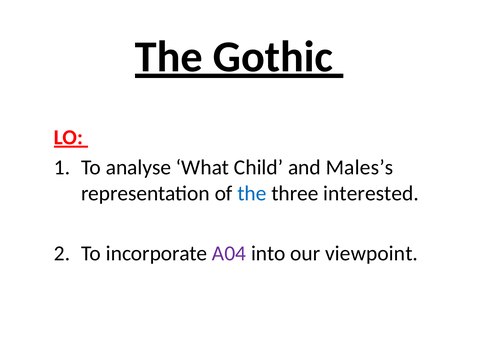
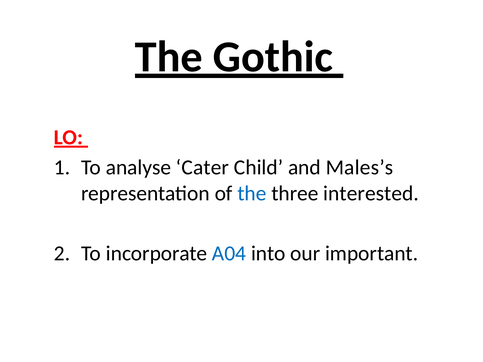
What: What -> Cater
A04 colour: purple -> blue
viewpoint: viewpoint -> important
